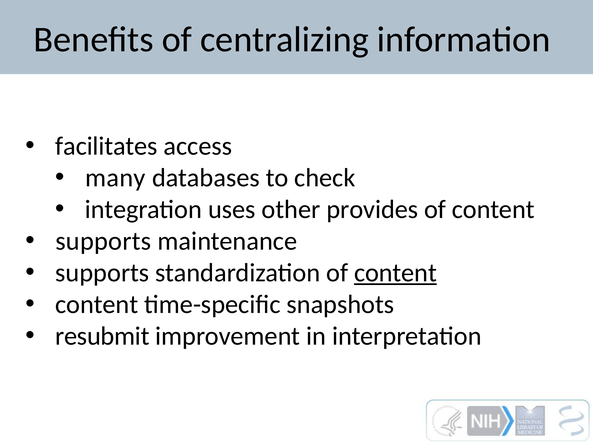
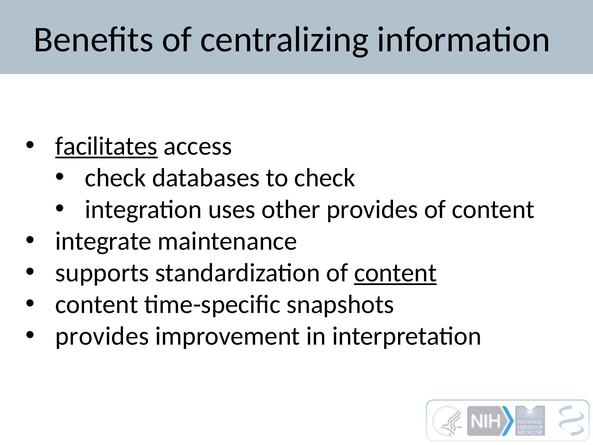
facilitates underline: none -> present
many at (115, 178): many -> check
supports at (103, 241): supports -> integrate
resubmit at (102, 336): resubmit -> provides
